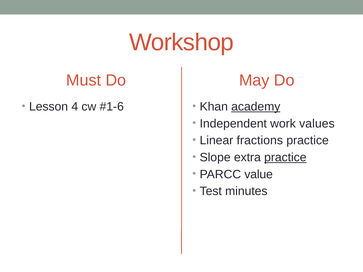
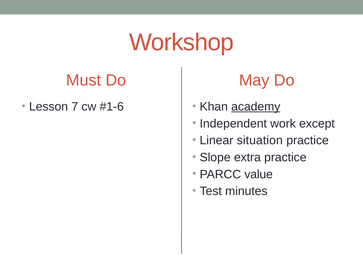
4: 4 -> 7
values: values -> except
fractions: fractions -> situation
practice at (285, 158) underline: present -> none
